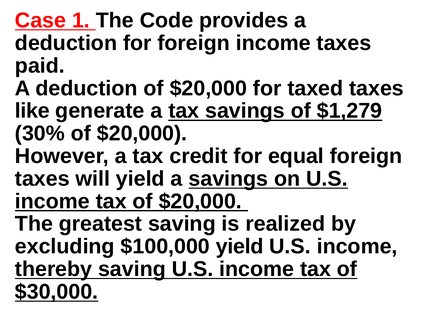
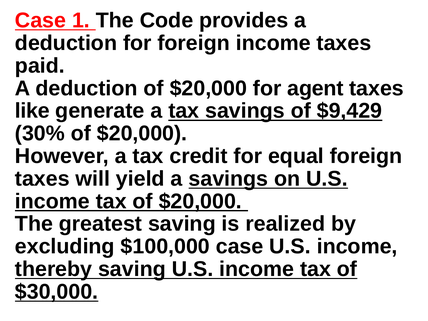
taxed: taxed -> agent
$1,279: $1,279 -> $9,429
$100,000 yield: yield -> case
